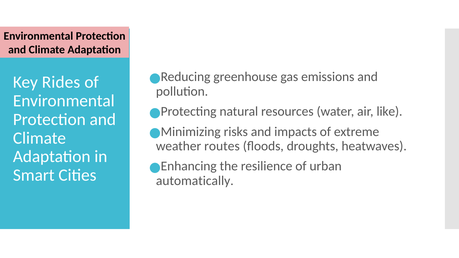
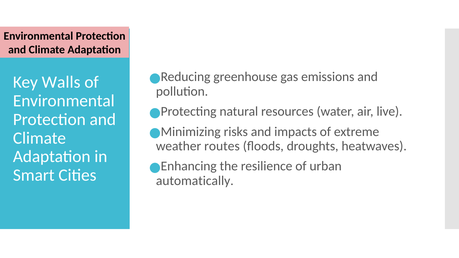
Rides: Rides -> Walls
like: like -> live
